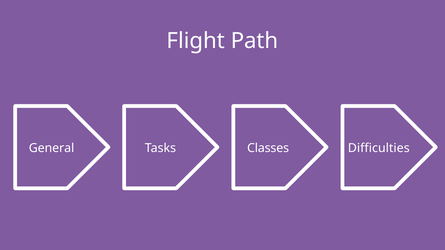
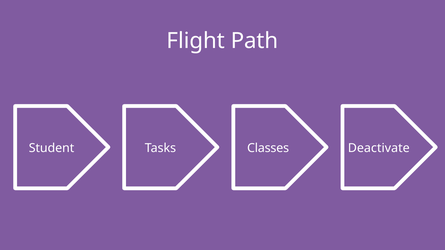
General: General -> Student
Difficulties: Difficulties -> Deactivate
